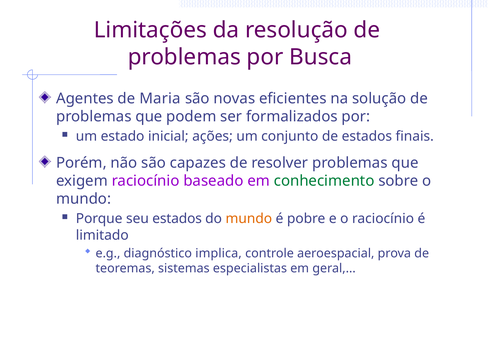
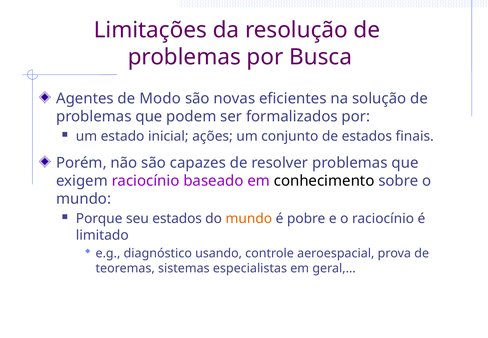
Maria: Maria -> Modo
conhecimento colour: green -> black
implica: implica -> usando
